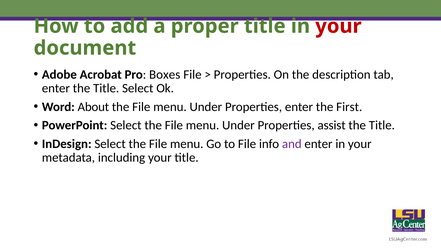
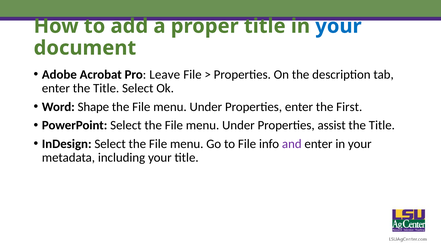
your at (338, 26) colour: red -> blue
Boxes: Boxes -> Leave
About: About -> Shape
